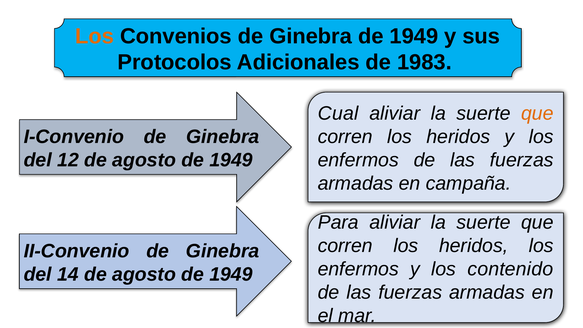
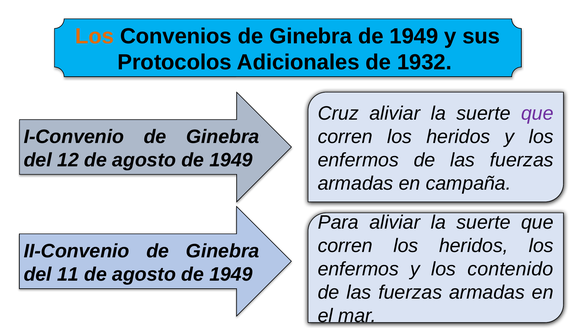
1983: 1983 -> 1932
Cual: Cual -> Cruz
que at (537, 113) colour: orange -> purple
14: 14 -> 11
